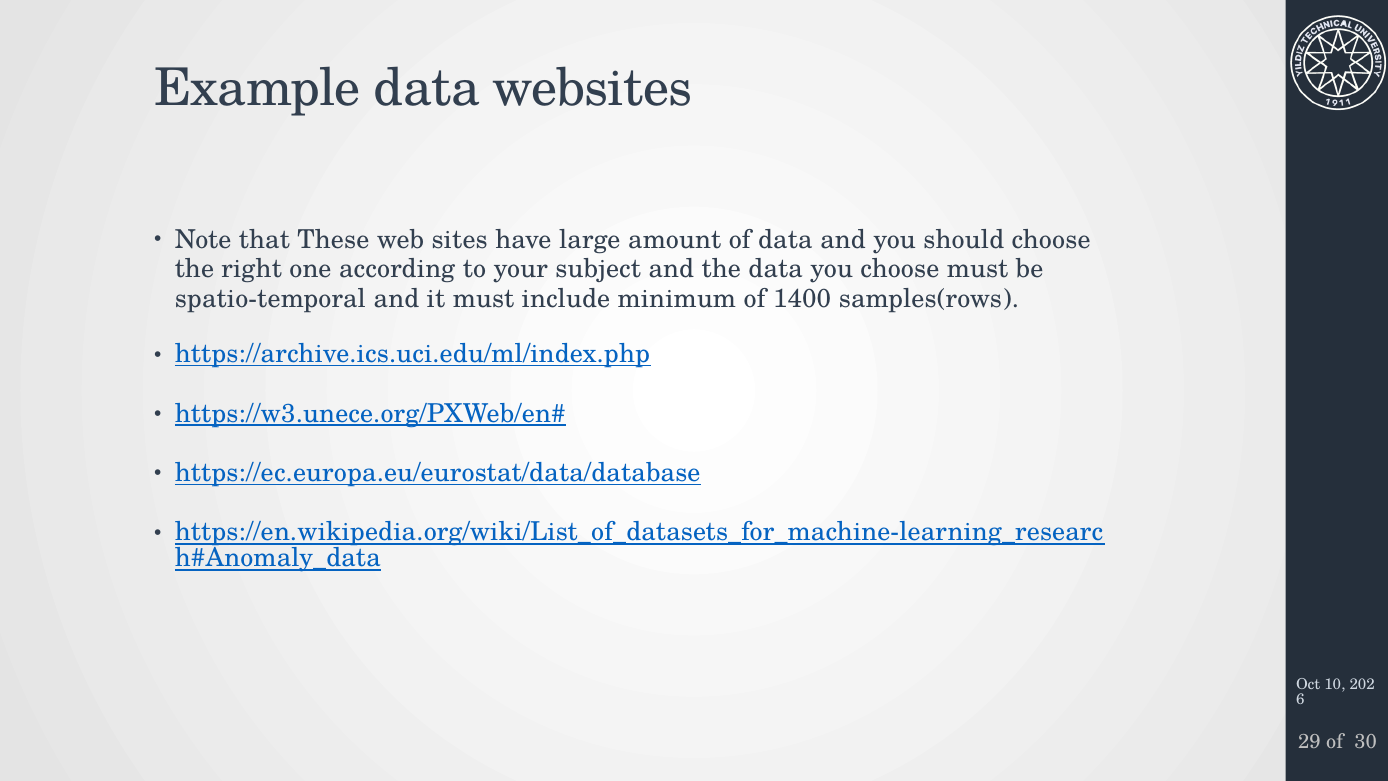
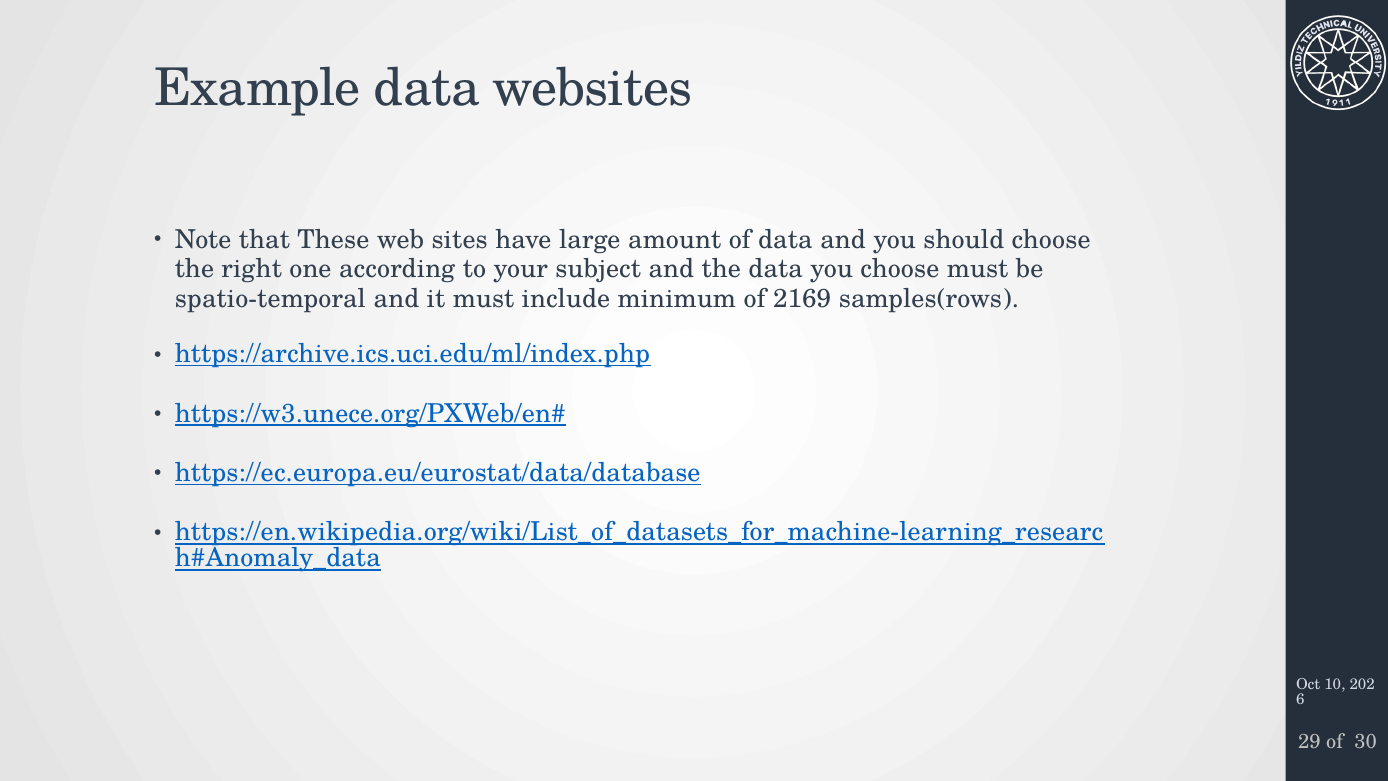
1400: 1400 -> 2169
